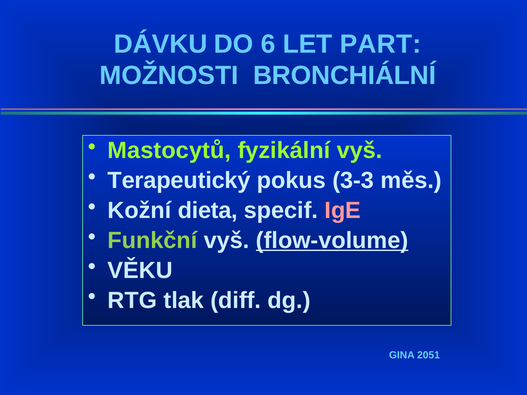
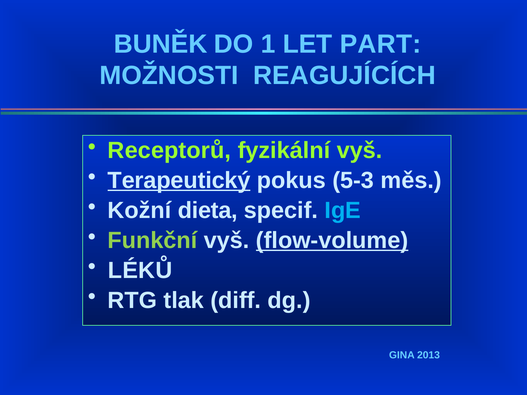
DÁVKU: DÁVKU -> BUNĚK
6: 6 -> 1
BRONCHIÁLNÍ: BRONCHIÁLNÍ -> REAGUJÍCÍCH
Mastocytů: Mastocytů -> Receptorů
Terapeutický underline: none -> present
3-3: 3-3 -> 5-3
IgE colour: pink -> light blue
VĚKU: VĚKU -> LÉKŮ
2051: 2051 -> 2013
